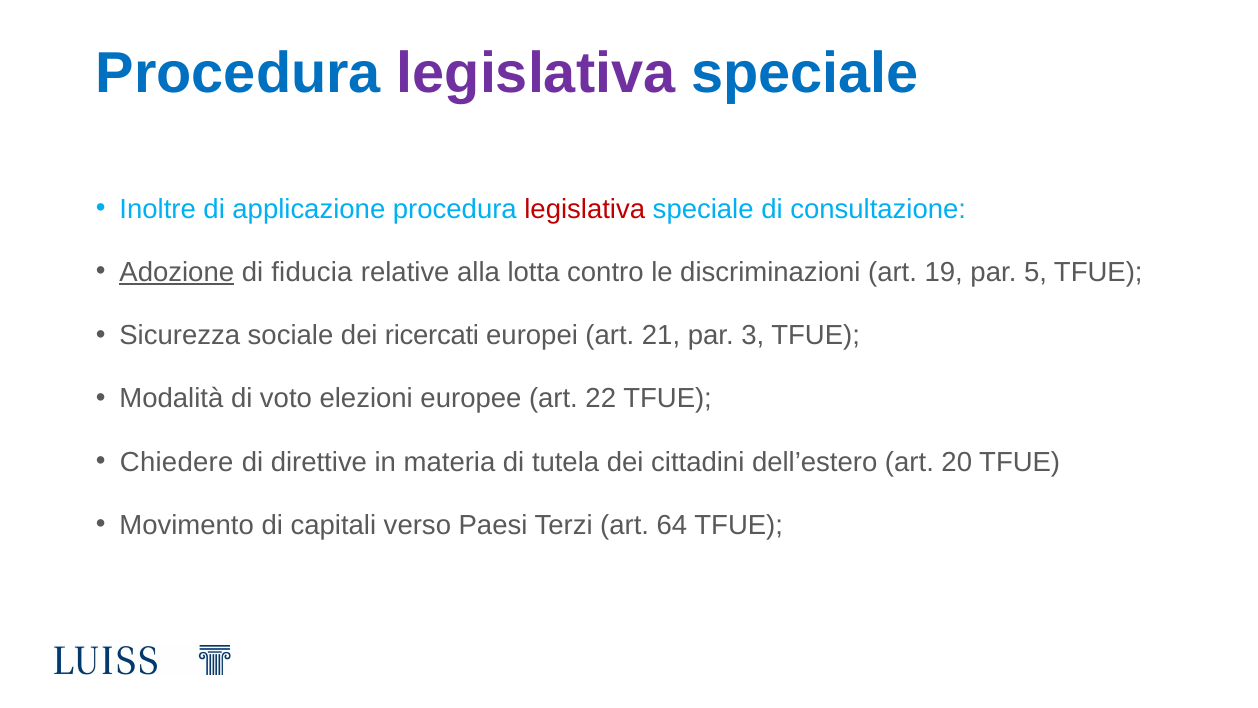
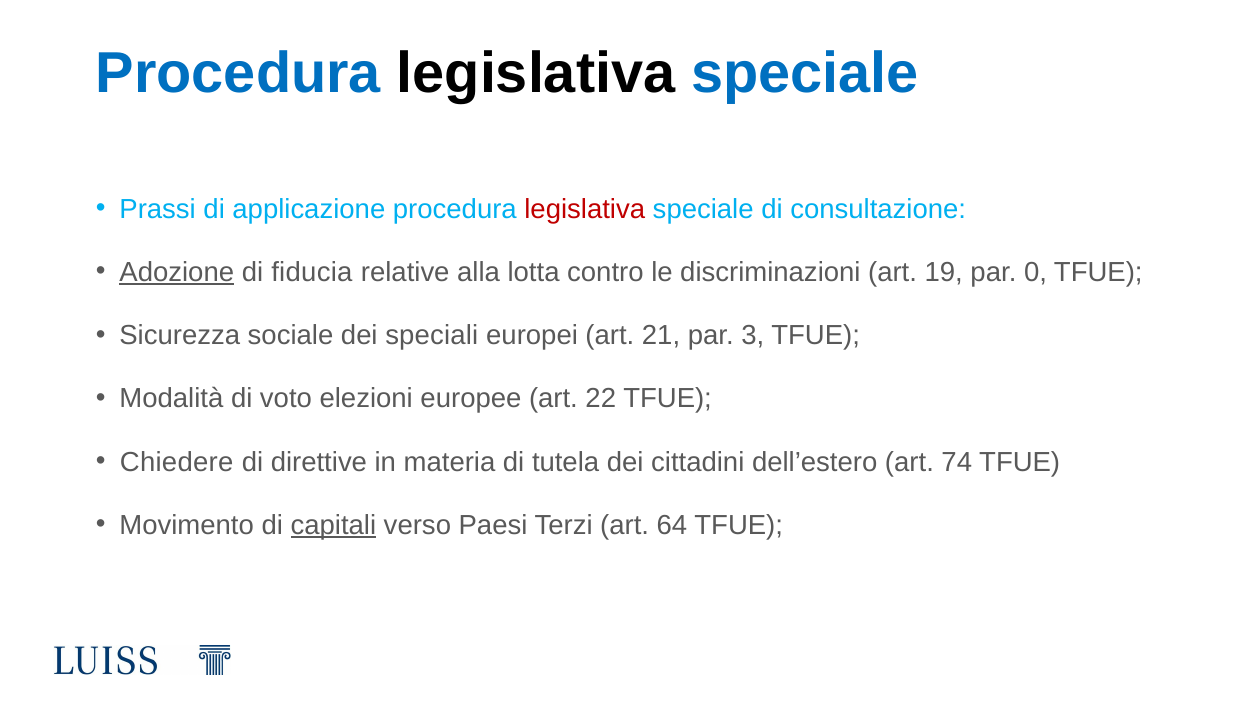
legislativa at (536, 73) colour: purple -> black
Inoltre: Inoltre -> Prassi
5: 5 -> 0
ricercati: ricercati -> speciali
20: 20 -> 74
capitali underline: none -> present
